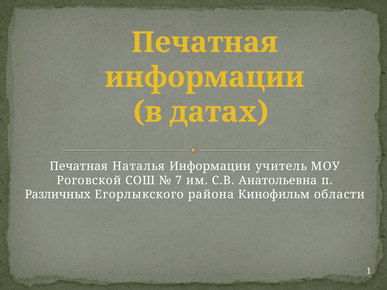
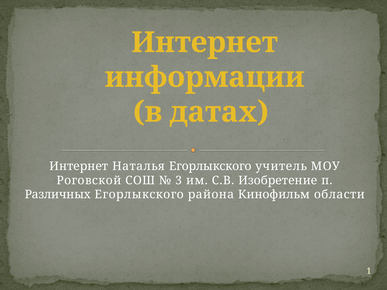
Печатная at (205, 43): Печатная -> Интернет
Печатная at (79, 166): Печатная -> Интернет
Наталья Информации: Информации -> Егорлыкского
7: 7 -> 3
Анатольевна: Анатольевна -> Изобретение
